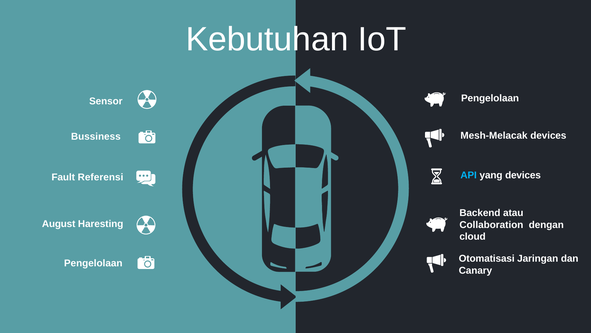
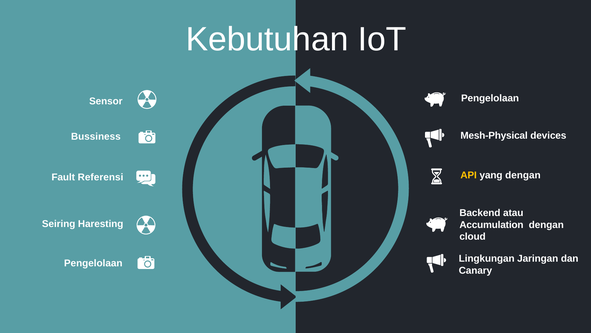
Mesh-Melacak: Mesh-Melacak -> Mesh-Physical
API colour: light blue -> yellow
yang devices: devices -> dengan
August: August -> Seiring
Collaboration: Collaboration -> Accumulation
Otomatisasi: Otomatisasi -> Lingkungan
